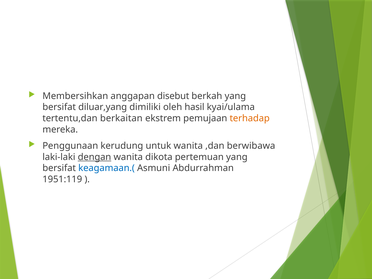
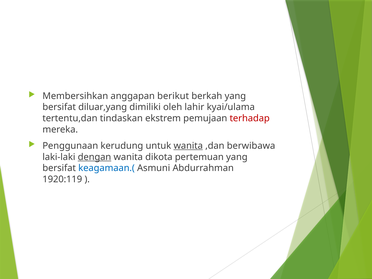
disebut: disebut -> berikut
hasil: hasil -> lahir
berkaitan: berkaitan -> tindaskan
terhadap colour: orange -> red
wanita at (188, 146) underline: none -> present
1951:119: 1951:119 -> 1920:119
